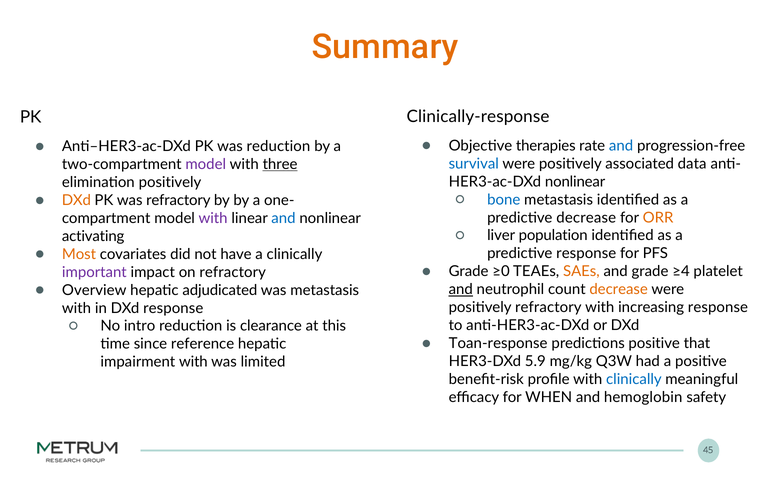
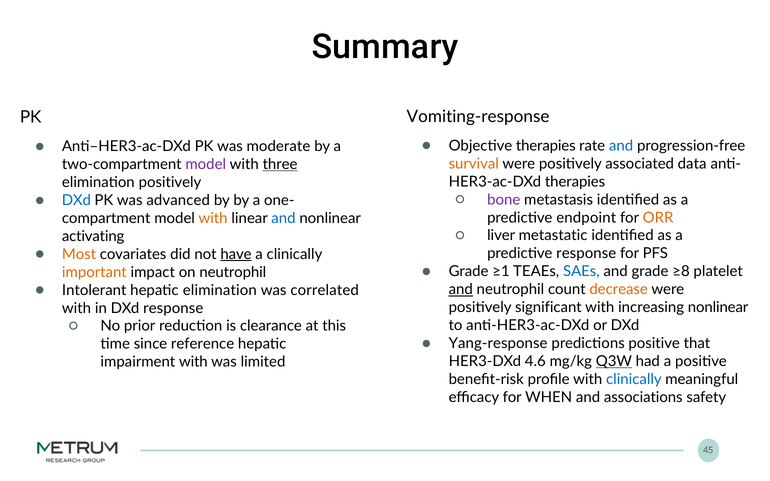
Summary colour: orange -> black
Clinically-response: Clinically-response -> Vomiting-response
was reduction: reduction -> moderate
survival colour: blue -> orange
nonlinear at (575, 182): nonlinear -> therapies
bone colour: blue -> purple
DXd at (76, 200) colour: orange -> blue
was refractory: refractory -> advanced
predictive decrease: decrease -> endpoint
with at (213, 218) colour: purple -> orange
population: population -> metastatic
have underline: none -> present
≥0: ≥0 -> ≥1
SAEs colour: orange -> blue
≥4: ≥4 -> ≥8
important colour: purple -> orange
on refractory: refractory -> neutrophil
Overview: Overview -> Intolerant
hepatic adjudicated: adjudicated -> elimination
was metastasis: metastasis -> correlated
positively refractory: refractory -> significant
increasing response: response -> nonlinear
intro: intro -> prior
Toan-response: Toan-response -> Yang-response
5.9: 5.9 -> 4.6
Q3W underline: none -> present
hemoglobin: hemoglobin -> associations
